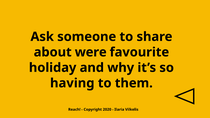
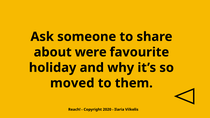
having: having -> moved
